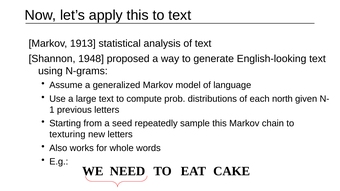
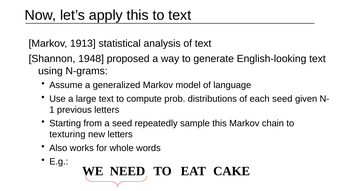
each north: north -> seed
